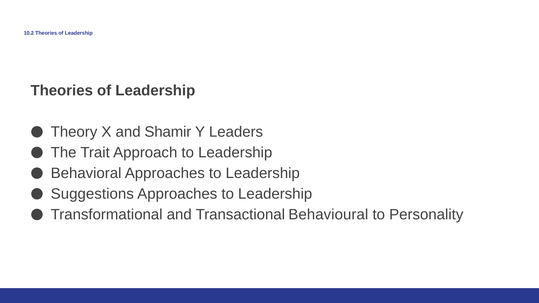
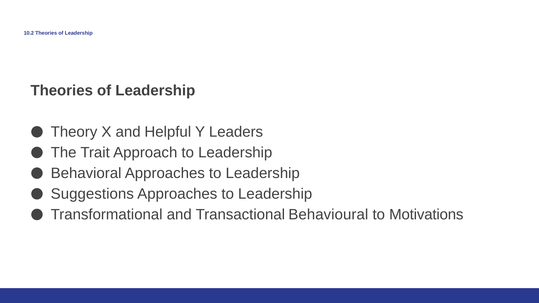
Shamir: Shamir -> Helpful
Personality: Personality -> Motivations
